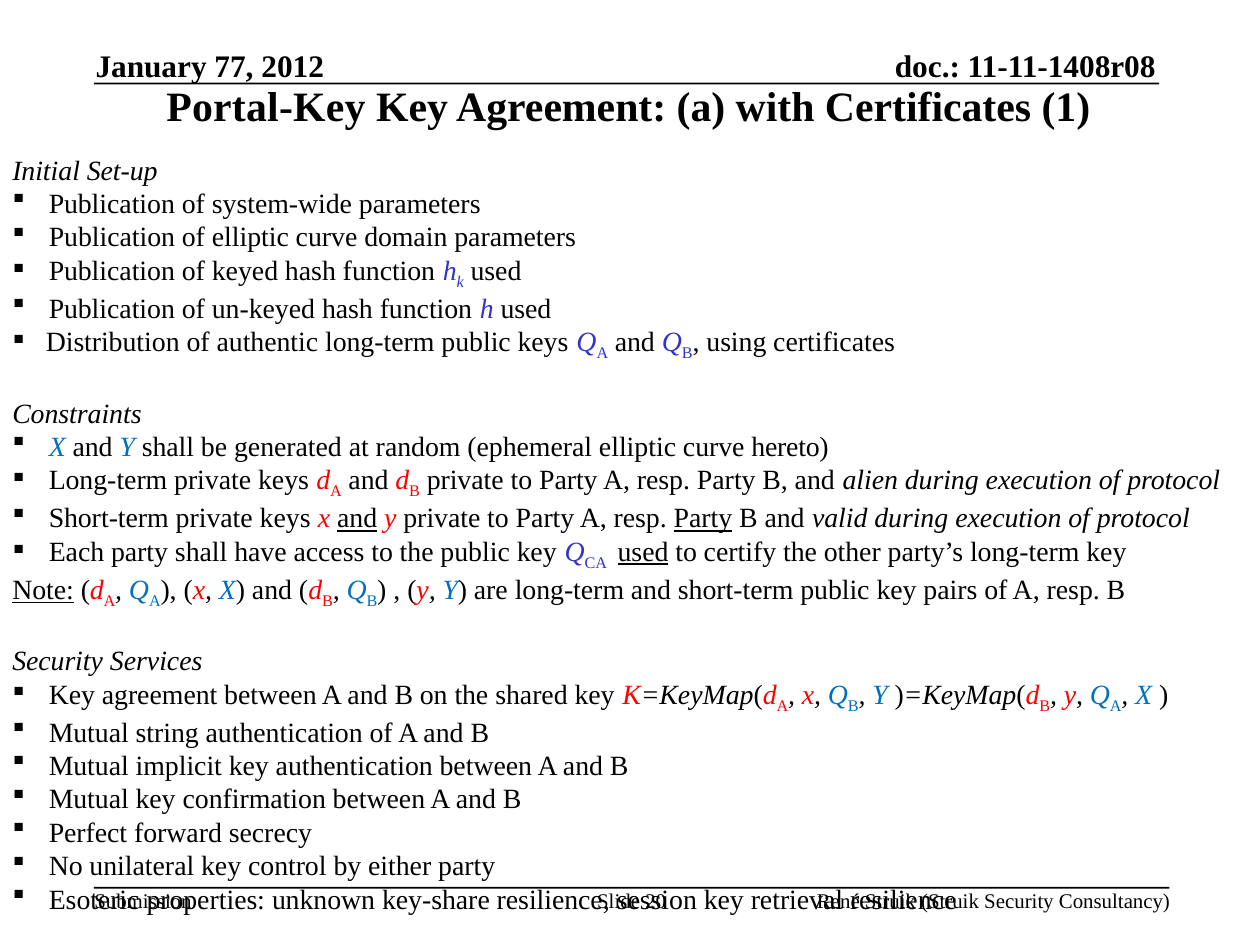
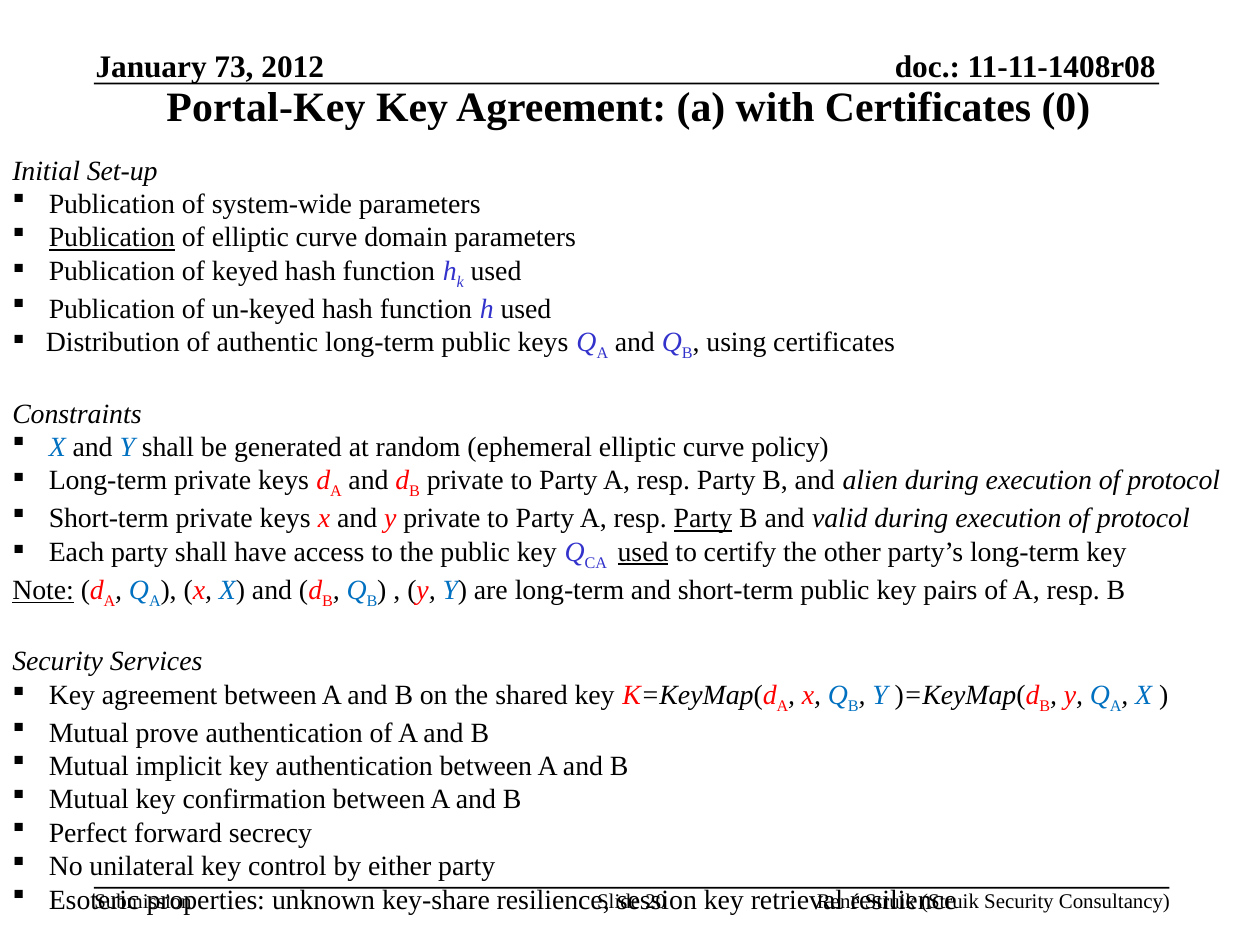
77: 77 -> 73
1: 1 -> 0
Publication at (112, 238) underline: none -> present
hereto: hereto -> policy
and at (357, 519) underline: present -> none
string: string -> prove
